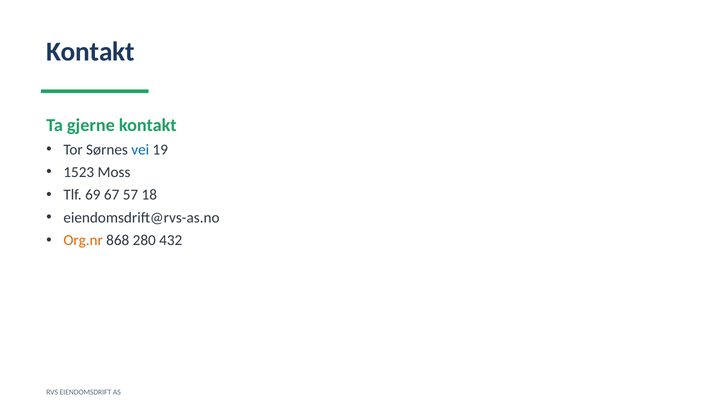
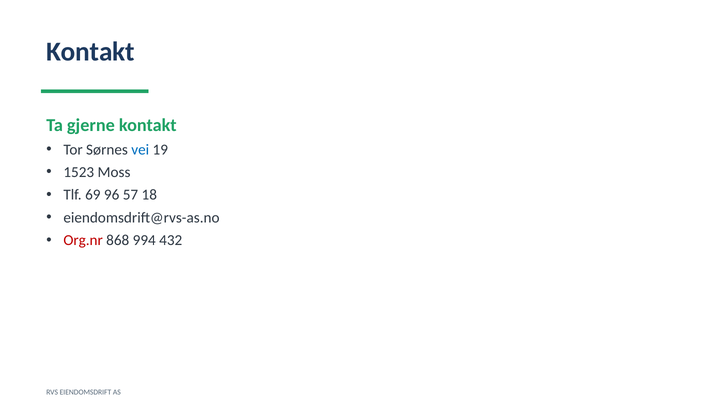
67: 67 -> 96
Org.nr colour: orange -> red
280: 280 -> 994
